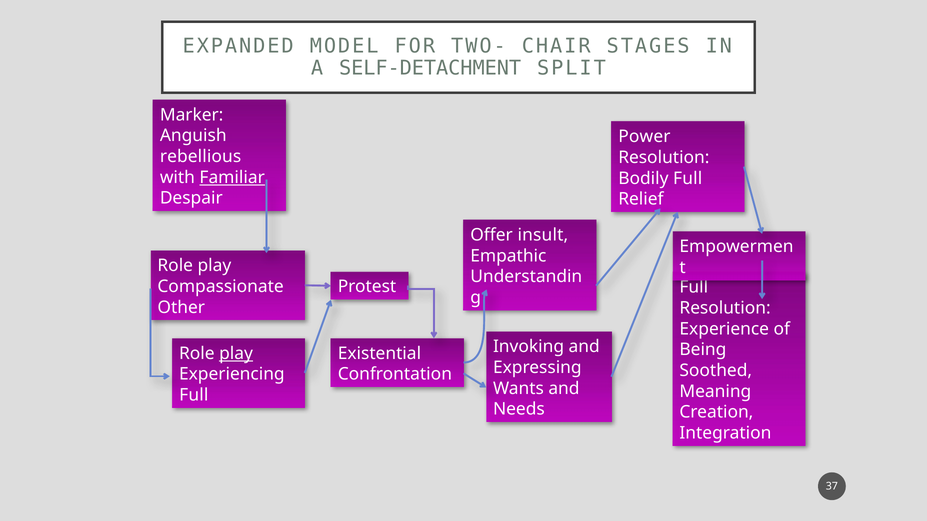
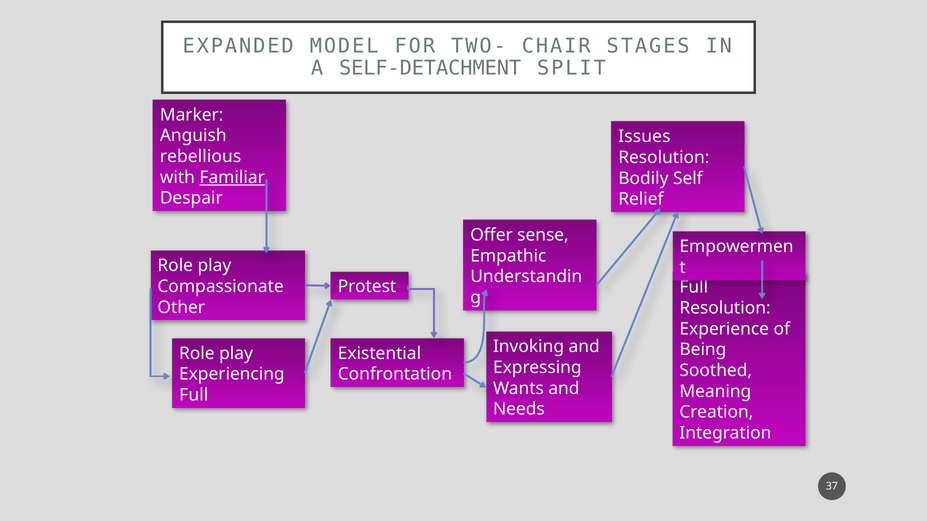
Power: Power -> Issues
Bodily Full: Full -> Self
insult: insult -> sense
play at (236, 354) underline: present -> none
